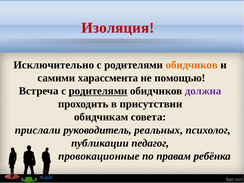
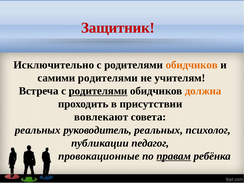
Изоляция: Изоляция -> Защитник
самими харассмента: харассмента -> родителями
помощью: помощью -> учителям
должна colour: purple -> orange
обидчикам: обидчикам -> вовлекают
прислали at (38, 130): прислали -> реальных
правам underline: none -> present
